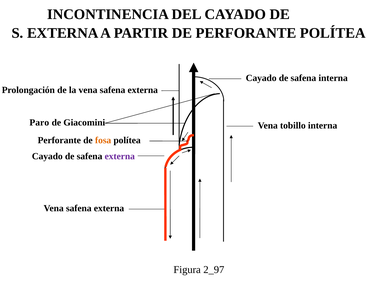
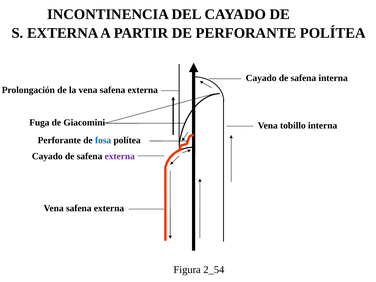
Paro: Paro -> Fuga
fosa colour: orange -> blue
2_97: 2_97 -> 2_54
